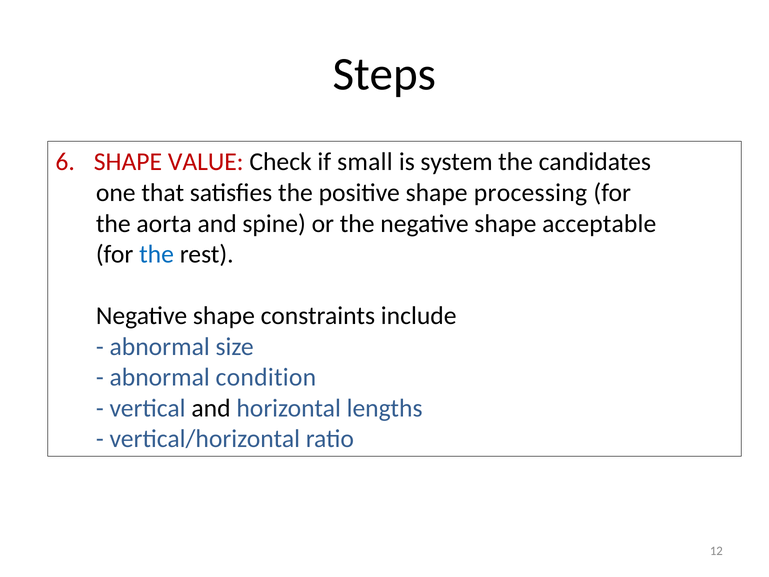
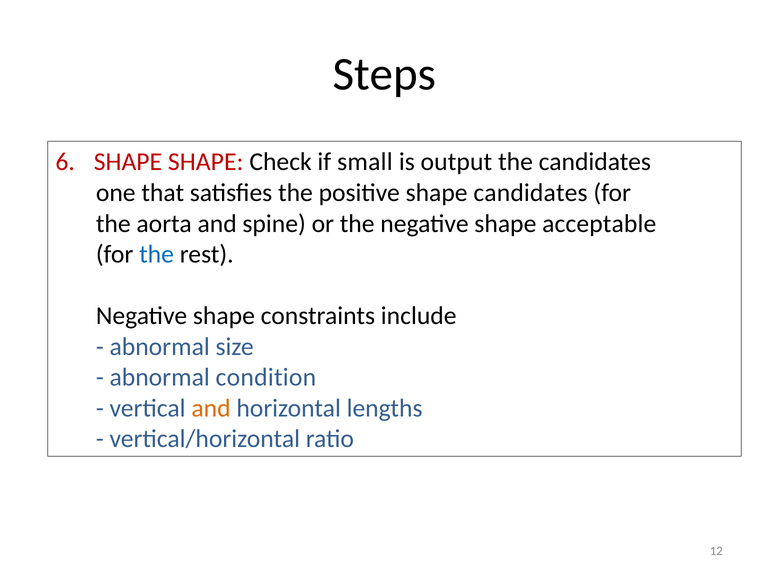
SHAPE VALUE: VALUE -> SHAPE
system: system -> output
shape processing: processing -> candidates
and at (211, 408) colour: black -> orange
